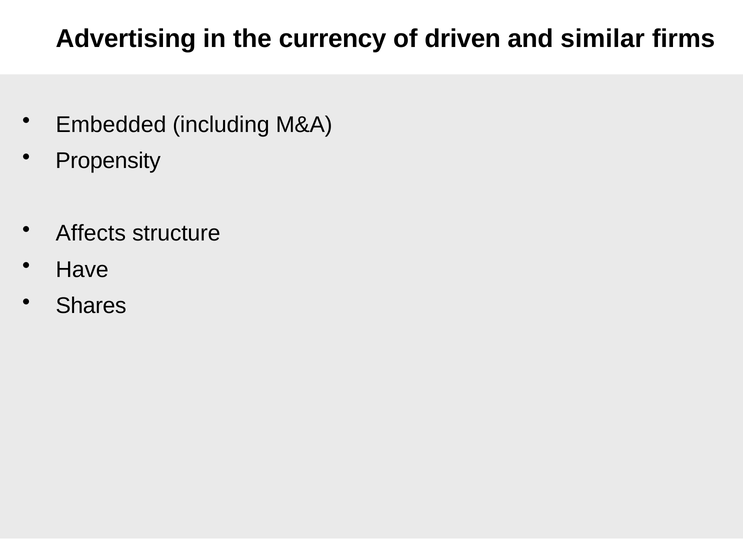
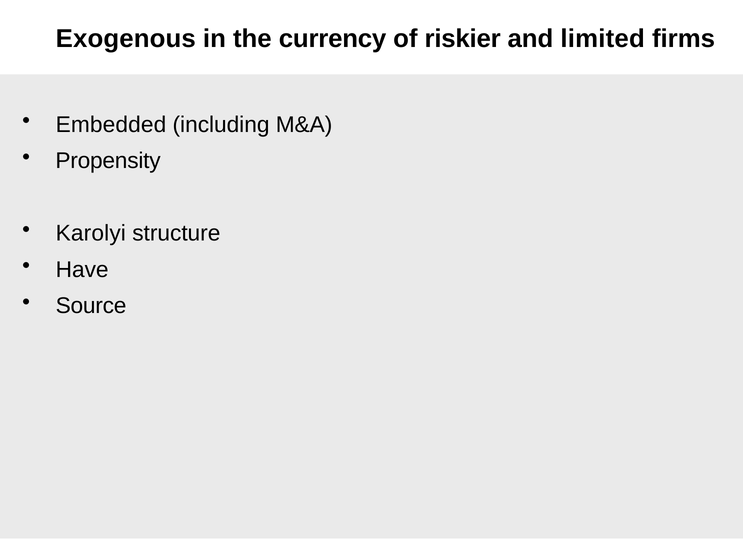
Advertising: Advertising -> Exogenous
driven: driven -> riskier
similar: similar -> limited
Affects: Affects -> Karolyi
Shares: Shares -> Source
